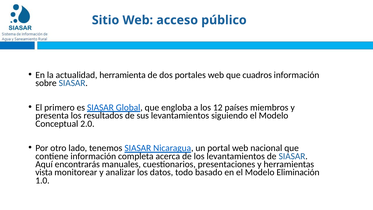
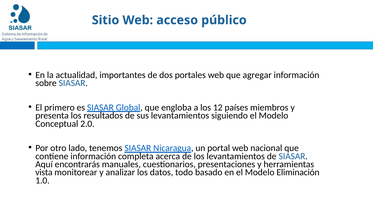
herramienta: herramienta -> importantes
cuadros: cuadros -> agregar
